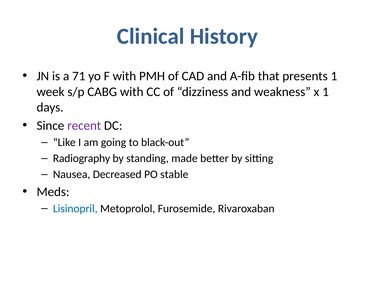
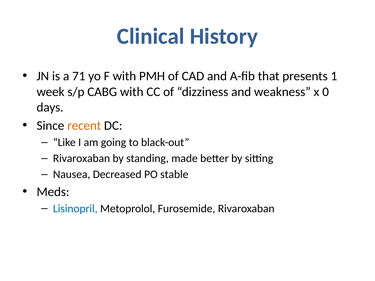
x 1: 1 -> 0
recent colour: purple -> orange
Radiography at (82, 158): Radiography -> Rivaroxaban
